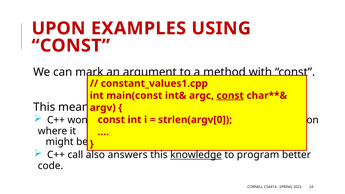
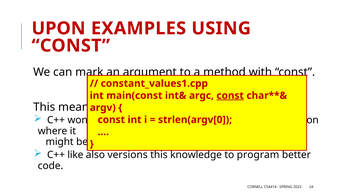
call: call -> like
answers: answers -> versions
knowledge underline: present -> none
